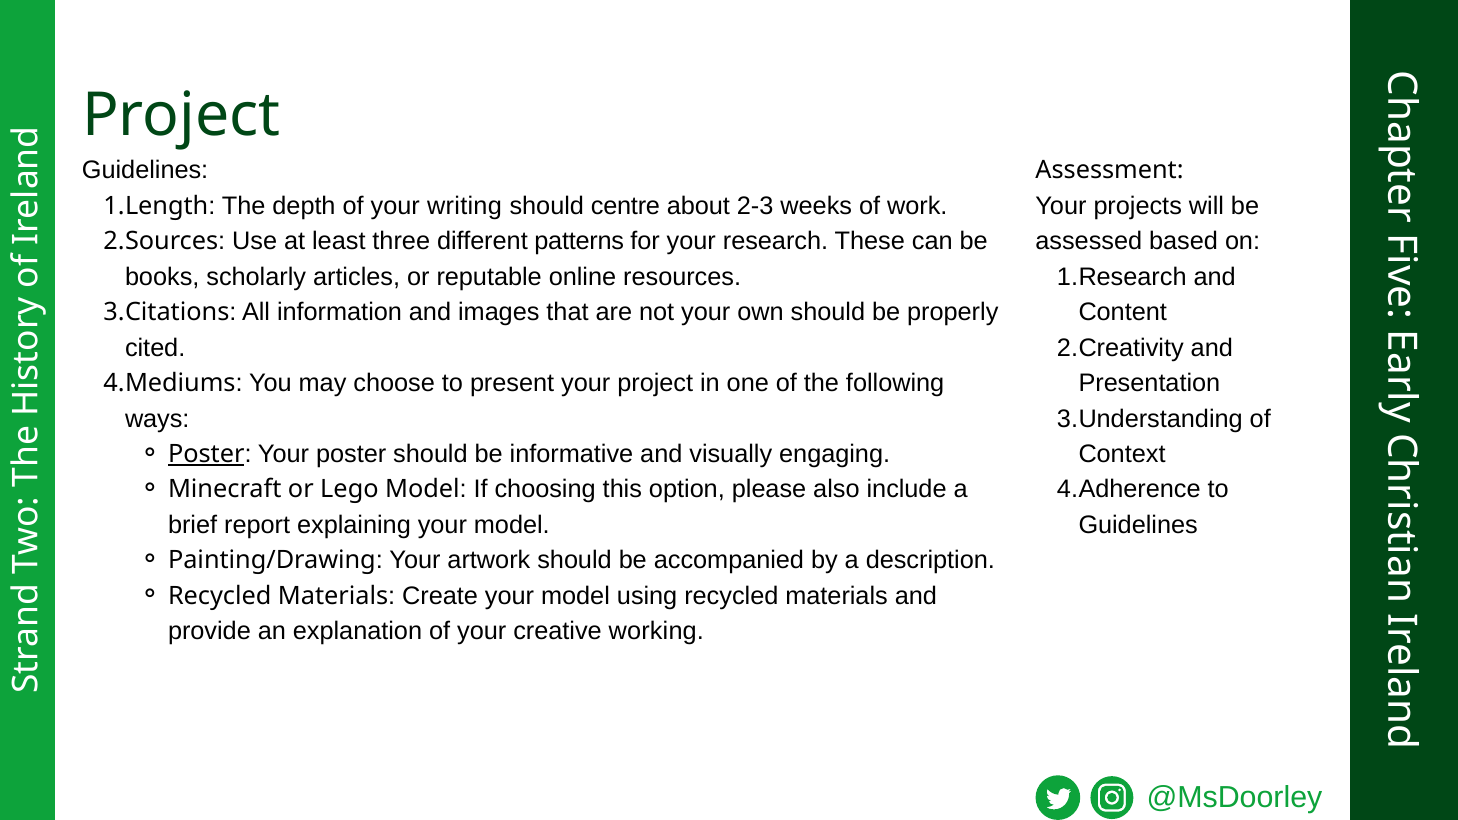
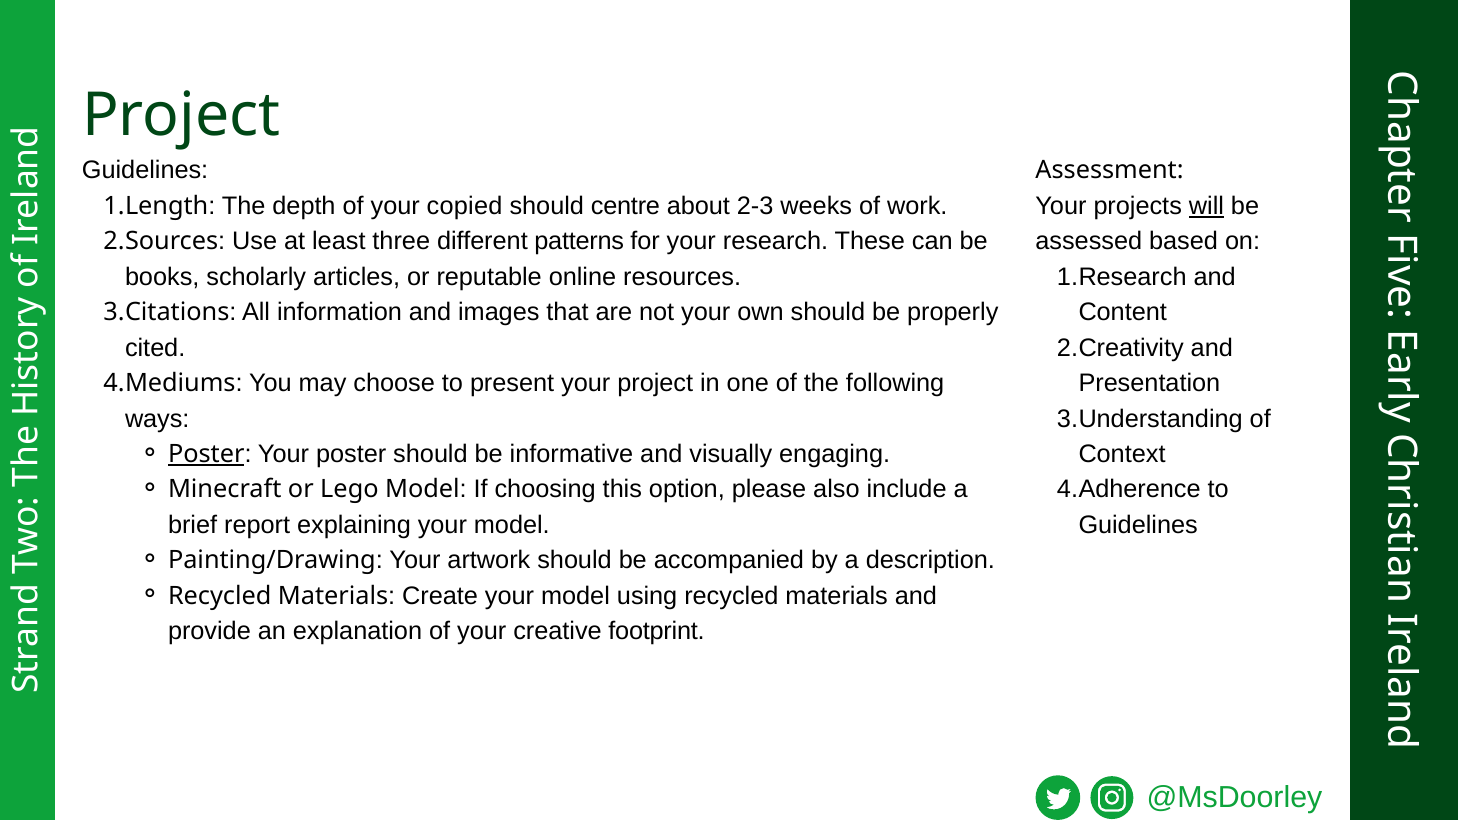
will underline: none -> present
writing: writing -> copied
working: working -> footprint
